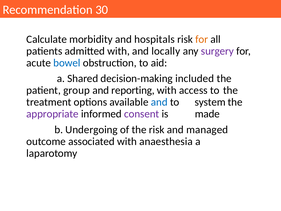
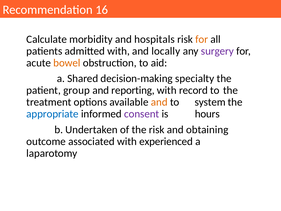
30: 30 -> 16
bowel colour: blue -> orange
included: included -> specialty
access: access -> record
and at (159, 102) colour: blue -> orange
appropriate colour: purple -> blue
made: made -> hours
Undergoing: Undergoing -> Undertaken
managed: managed -> obtaining
anaesthesia: anaesthesia -> experienced
